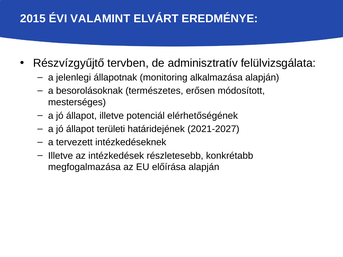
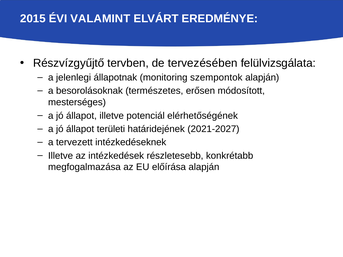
adminisztratív: adminisztratív -> tervezésében
alkalmazása: alkalmazása -> szempontok
